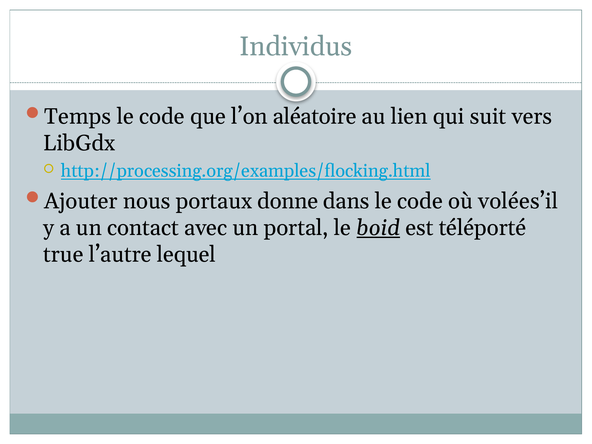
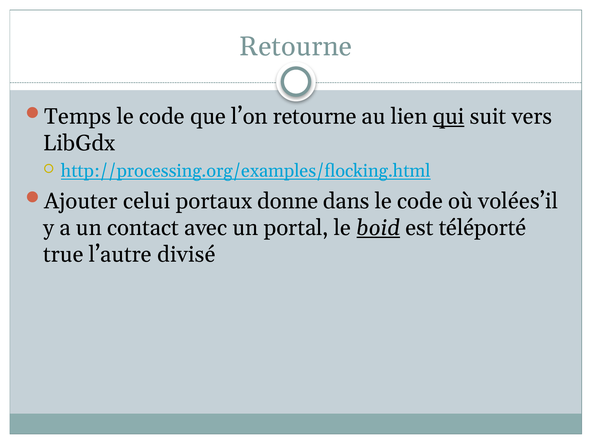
Individus at (296, 47): Individus -> Retourne
l’on aléatoire: aléatoire -> retourne
qui underline: none -> present
nous: nous -> celui
lequel: lequel -> divisé
